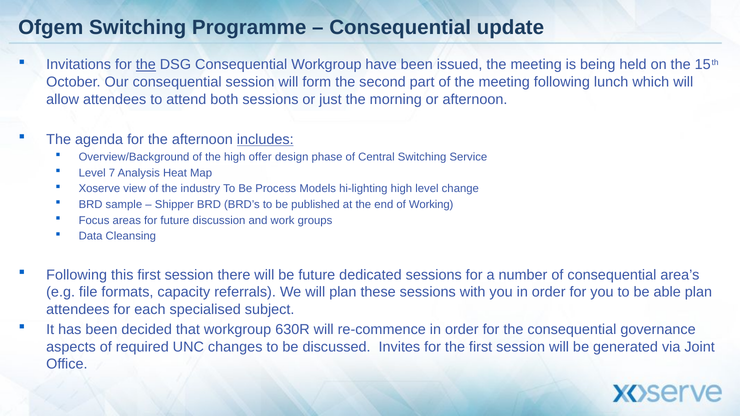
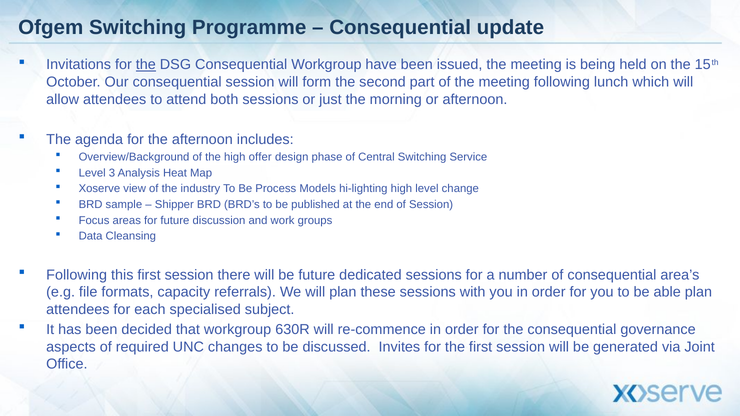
includes underline: present -> none
7: 7 -> 3
of Working: Working -> Session
